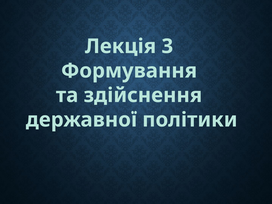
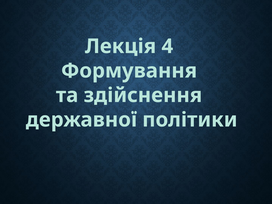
3: 3 -> 4
